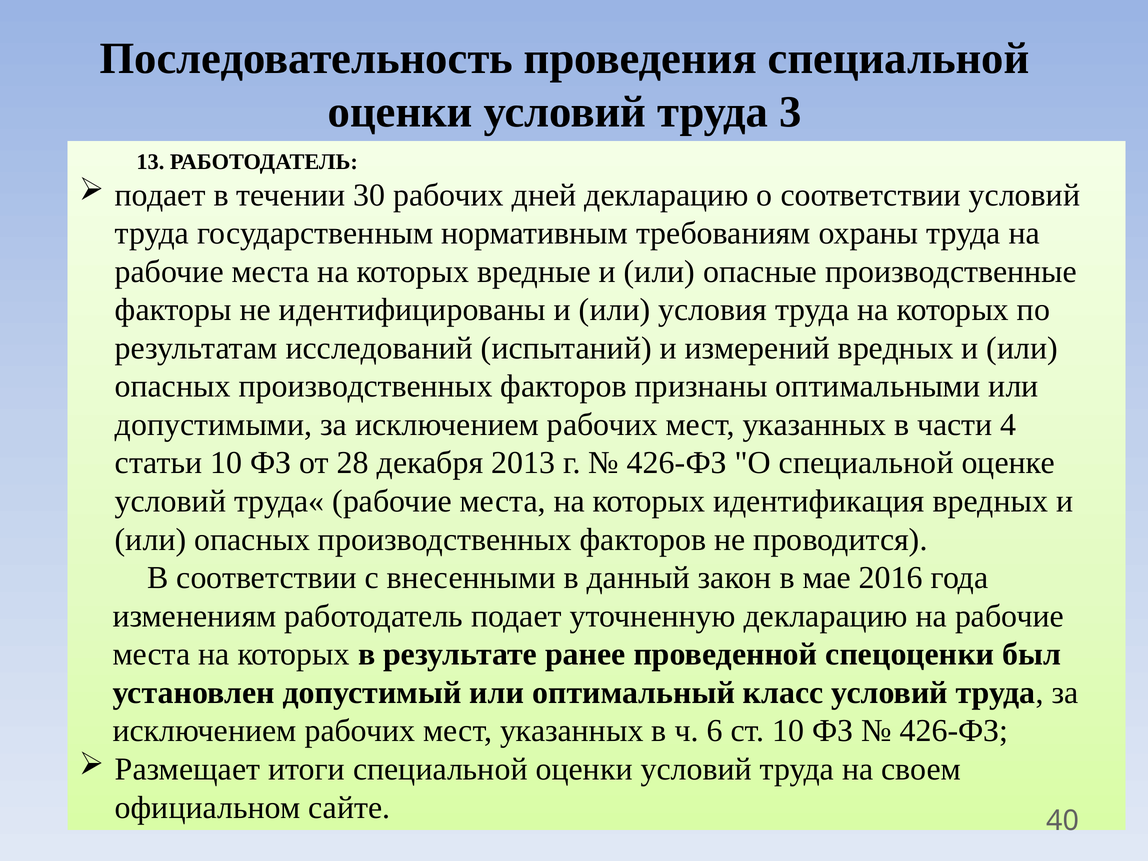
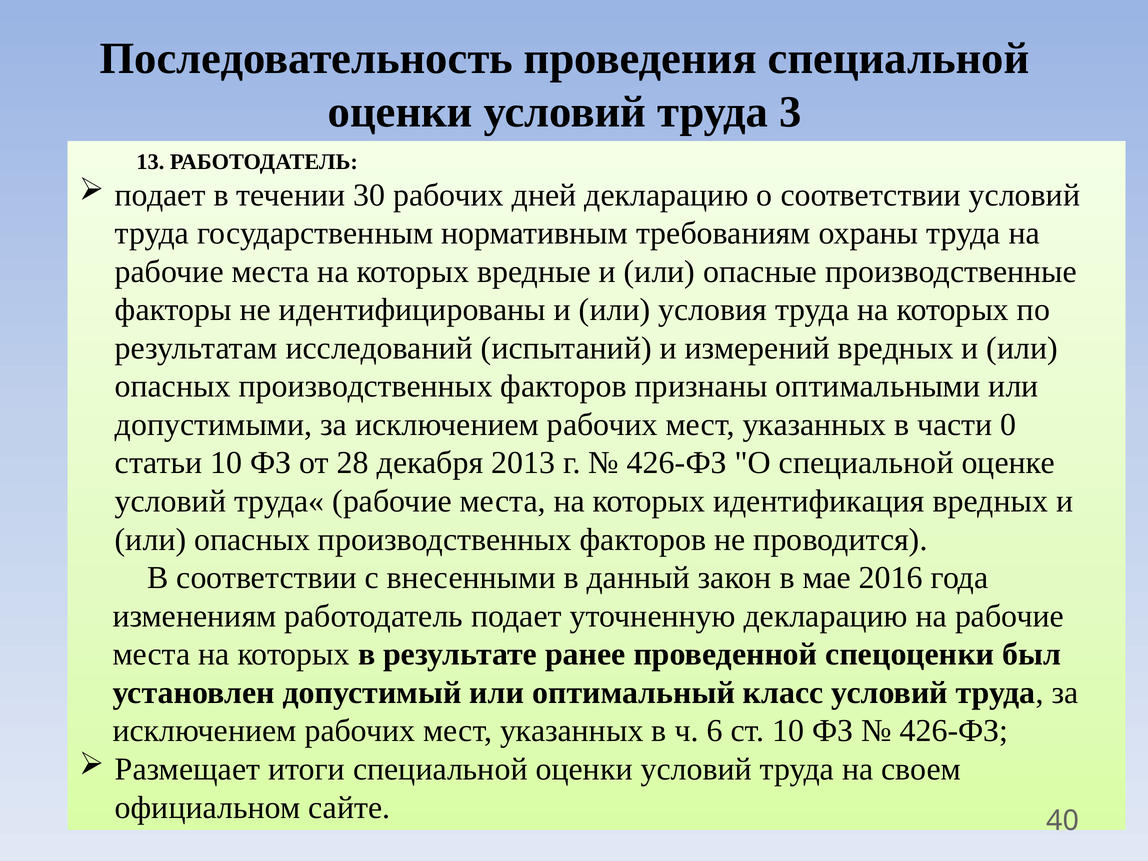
4: 4 -> 0
